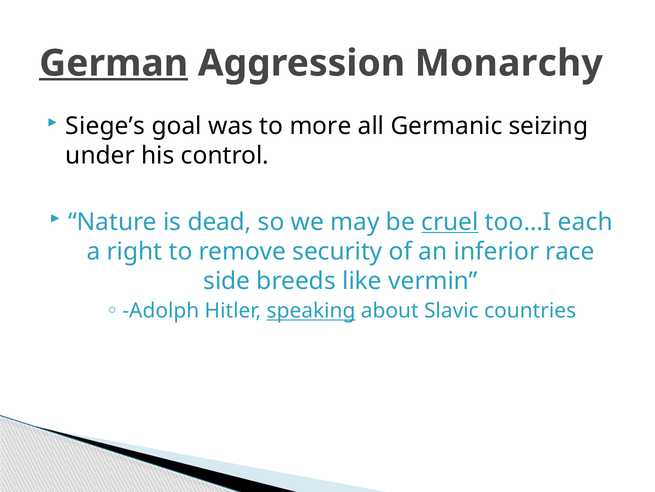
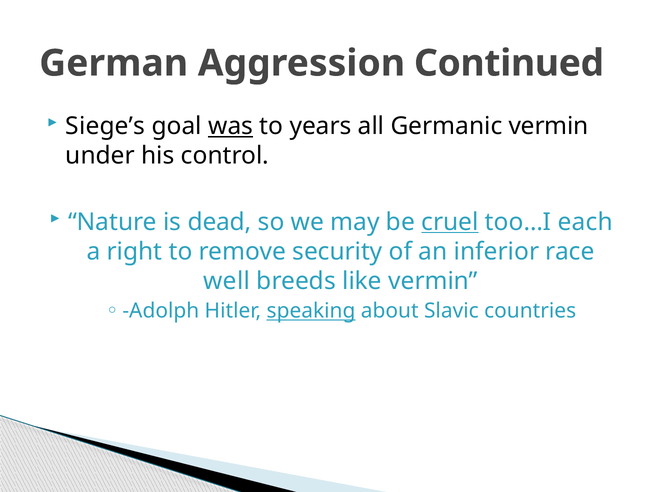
German underline: present -> none
Monarchy: Monarchy -> Continued
was underline: none -> present
more: more -> years
Germanic seizing: seizing -> vermin
side: side -> well
